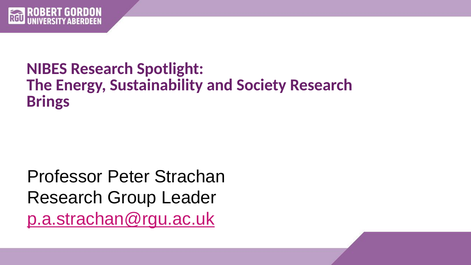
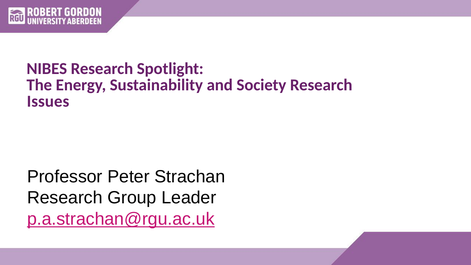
Brings: Brings -> Issues
